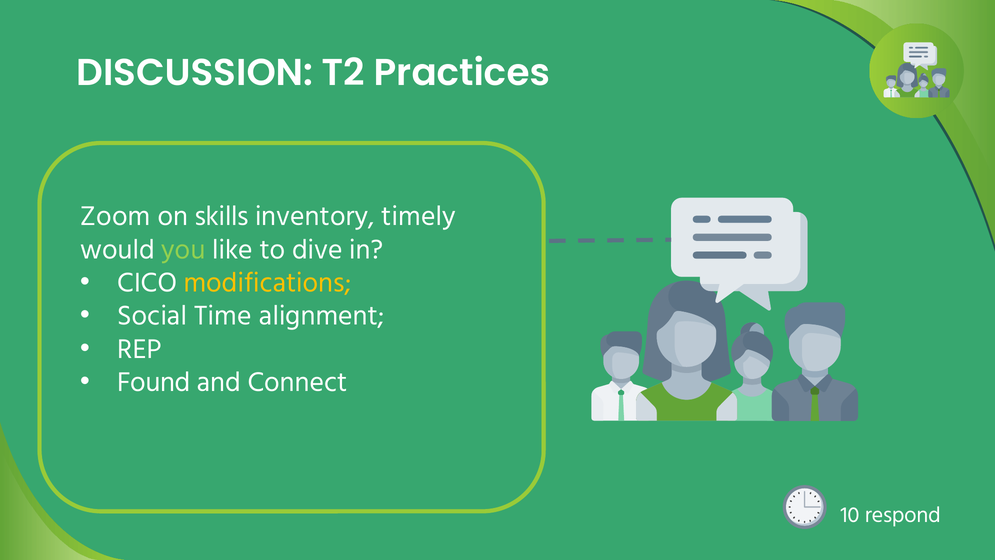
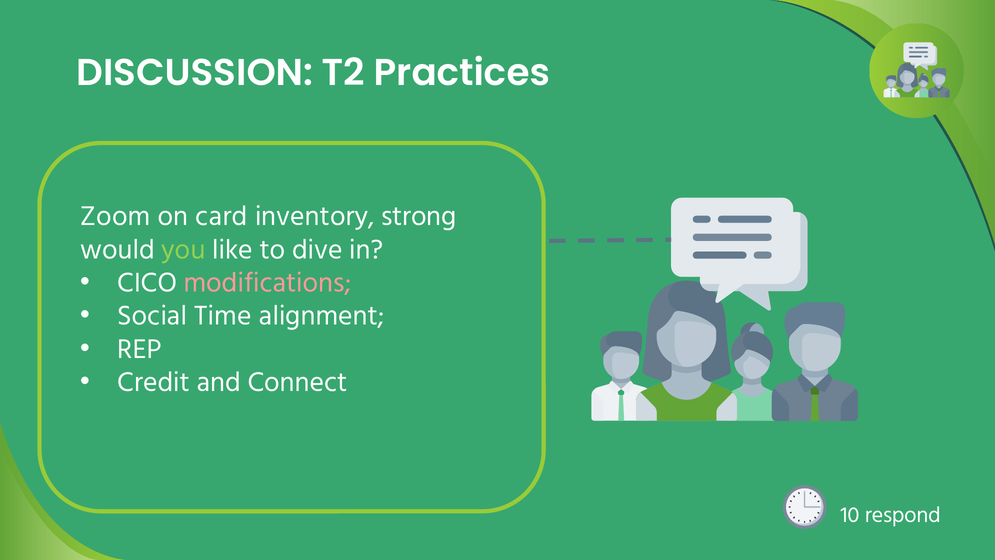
skills: skills -> card
timely: timely -> strong
modifications colour: yellow -> pink
Found: Found -> Credit
